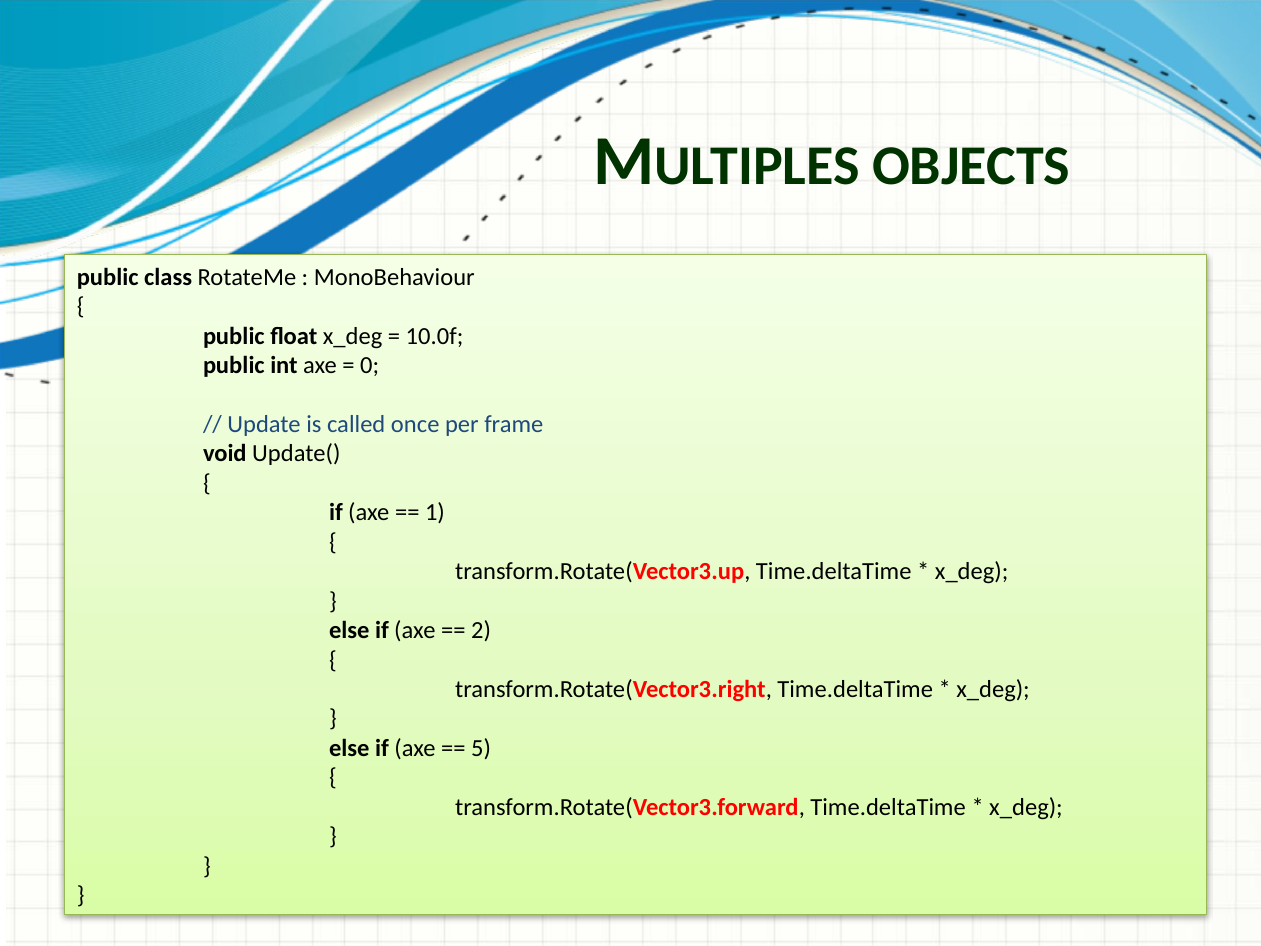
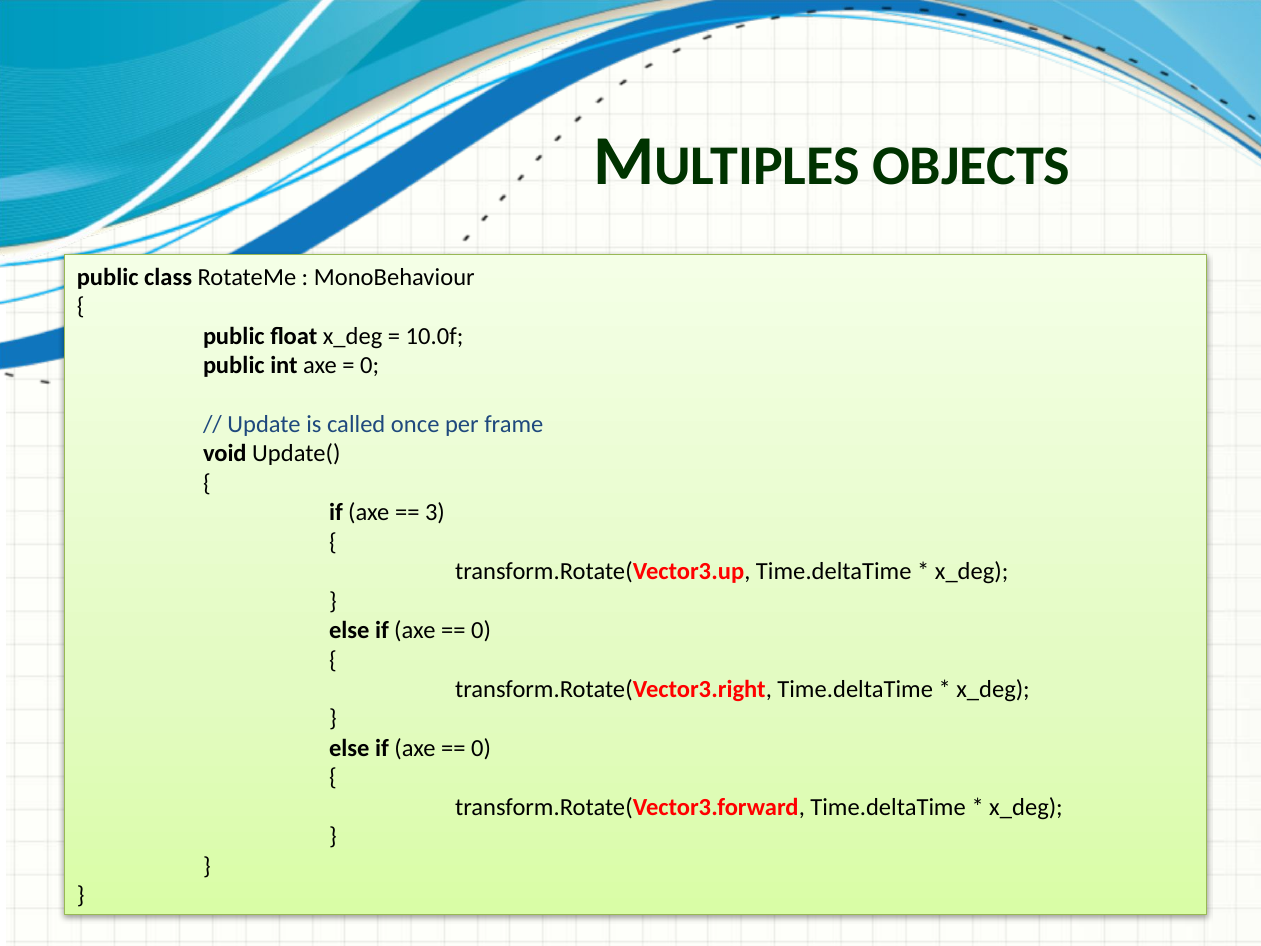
1: 1 -> 3
2 at (481, 630): 2 -> 0
5 at (481, 748): 5 -> 0
